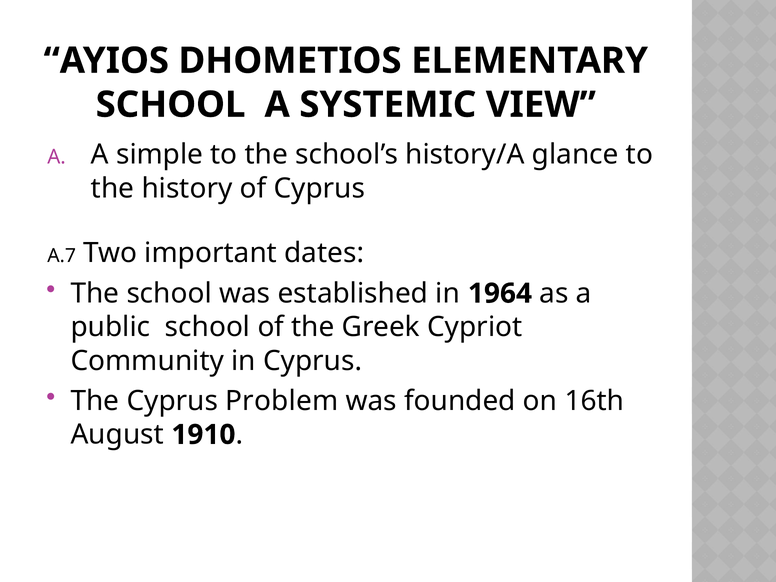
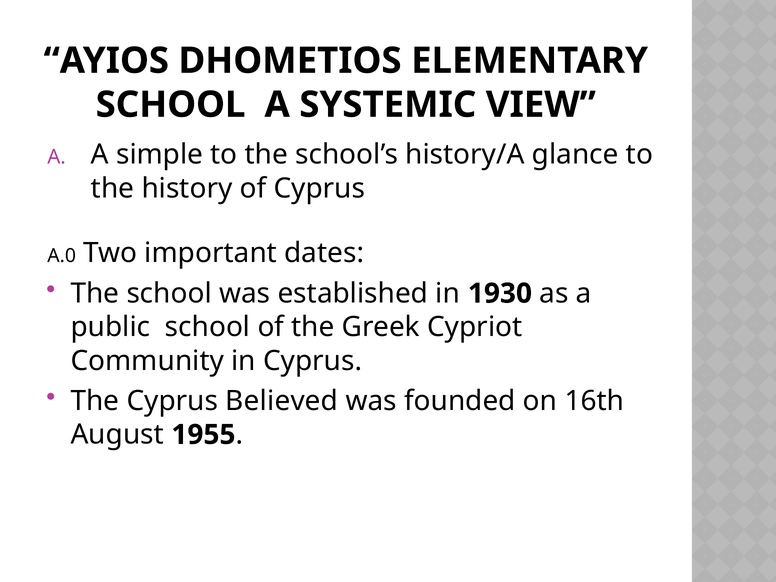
A.7: A.7 -> A.0
1964: 1964 -> 1930
Problem: Problem -> Believed
1910: 1910 -> 1955
